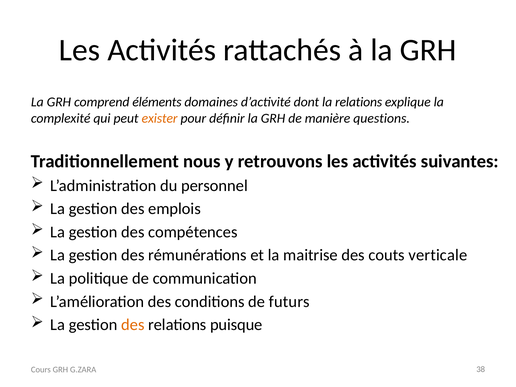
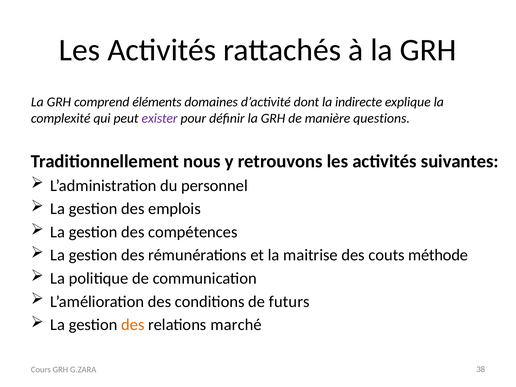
la relations: relations -> indirecte
exister colour: orange -> purple
verticale: verticale -> méthode
puisque: puisque -> marché
